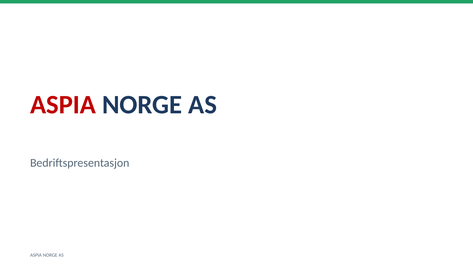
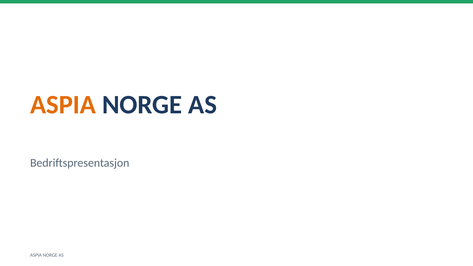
ASPIA at (63, 105) colour: red -> orange
